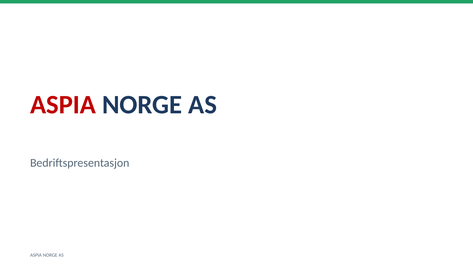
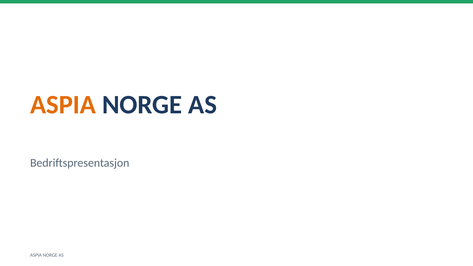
ASPIA at (63, 105) colour: red -> orange
